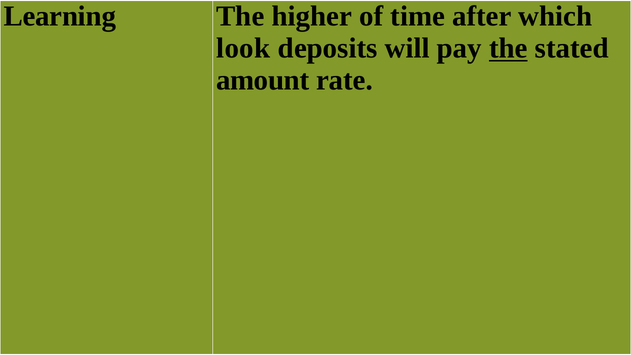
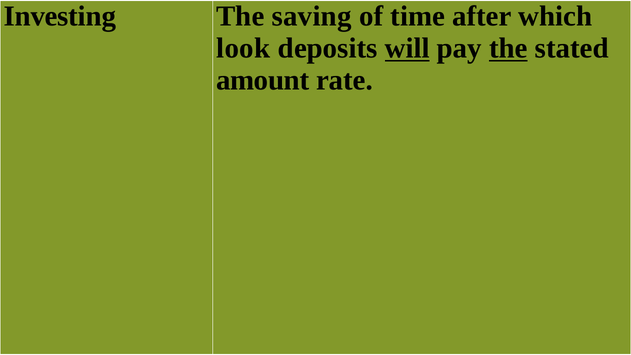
Learning: Learning -> Investing
higher: higher -> saving
will underline: none -> present
